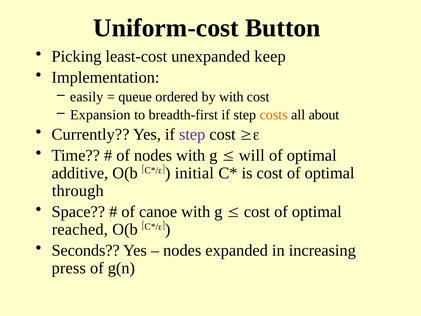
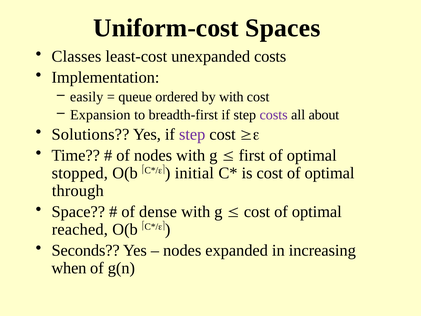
Button: Button -> Spaces
Picking: Picking -> Classes
unexpanded keep: keep -> costs
costs at (274, 115) colour: orange -> purple
Currently: Currently -> Solutions
will: will -> first
additive: additive -> stopped
canoe: canoe -> dense
press: press -> when
